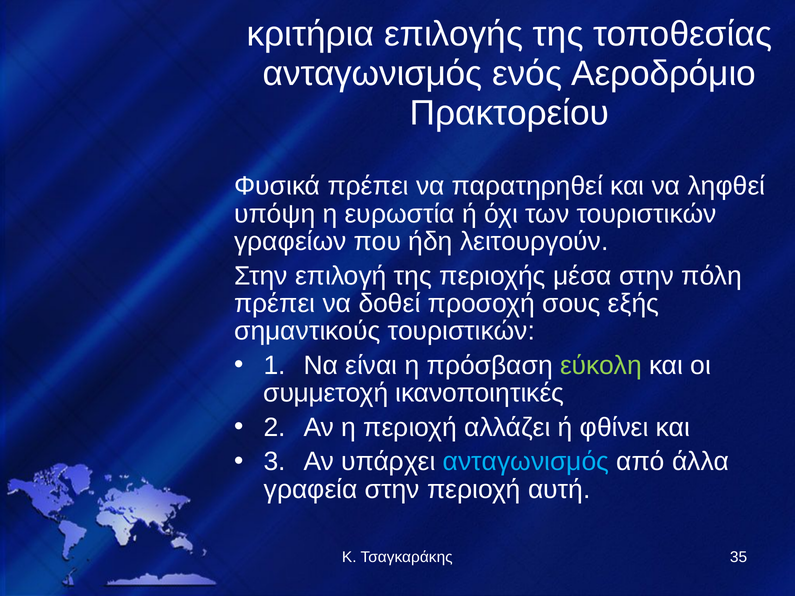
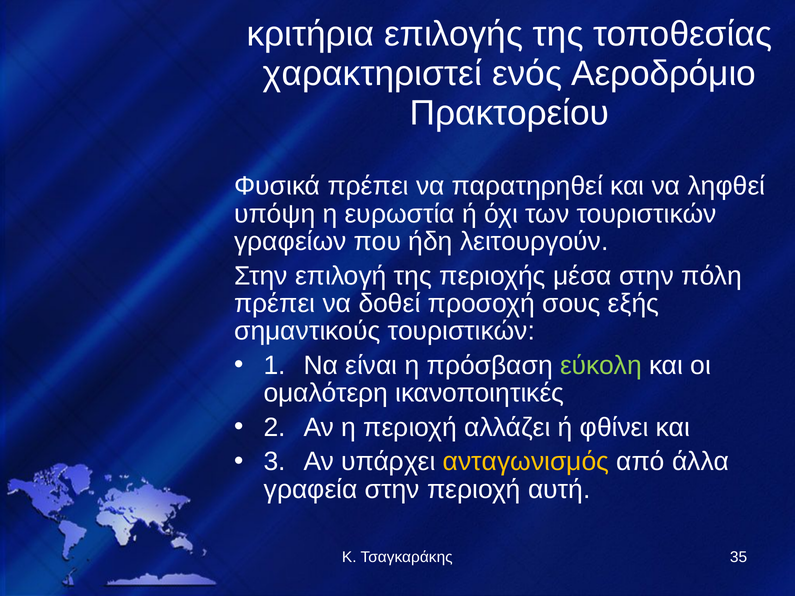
ανταγωνισμός at (373, 74): ανταγωνισμός -> χαρακτηριστεί
συμμετοχή: συμμετοχή -> ομαλότερη
ανταγωνισμός at (526, 462) colour: light blue -> yellow
